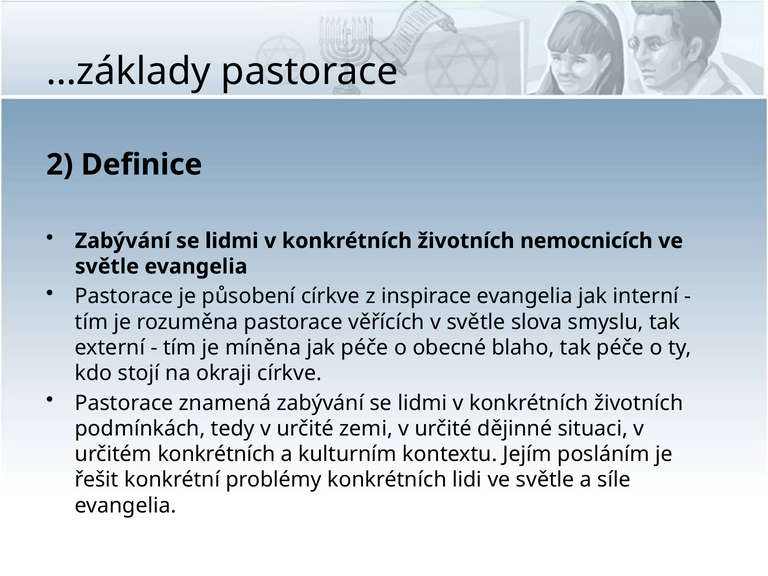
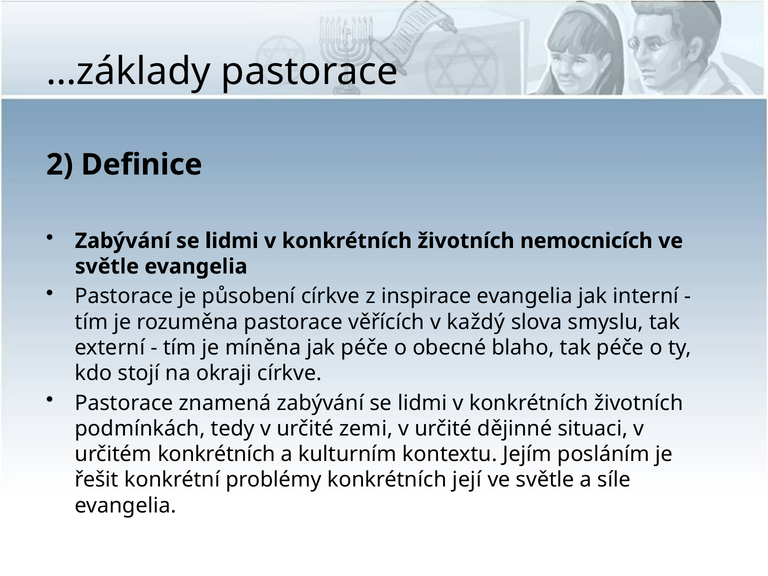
v světle: světle -> každý
lidi: lidi -> její
